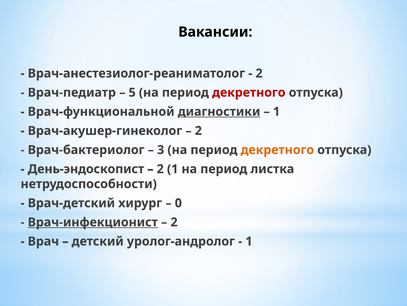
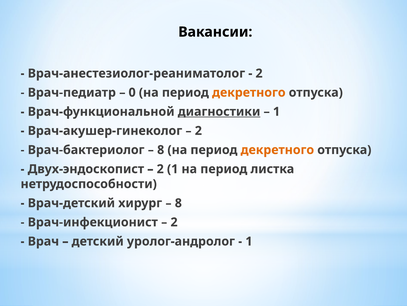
5: 5 -> 0
декретного at (249, 92) colour: red -> orange
3 at (161, 150): 3 -> 8
День-эндоскопист: День-эндоскопист -> Двух-эндоскопист
0 at (178, 203): 0 -> 8
Врач-инфекционист underline: present -> none
